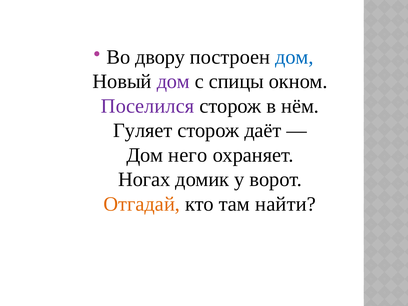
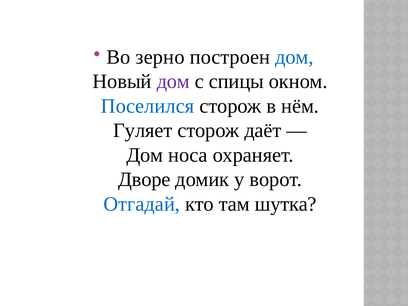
двору: двору -> зерно
Поселился colour: purple -> blue
него: него -> носа
Ногах: Ногах -> Дворе
Отгадай colour: orange -> blue
найти: найти -> шутка
